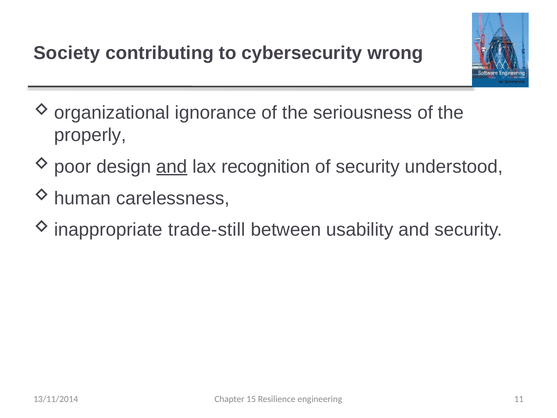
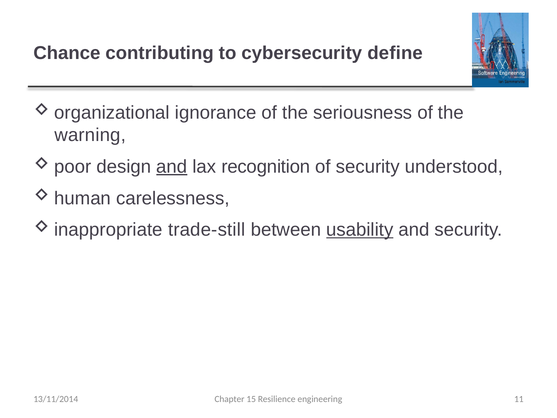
Society: Society -> Chance
wrong: wrong -> define
properly: properly -> warning
usability underline: none -> present
